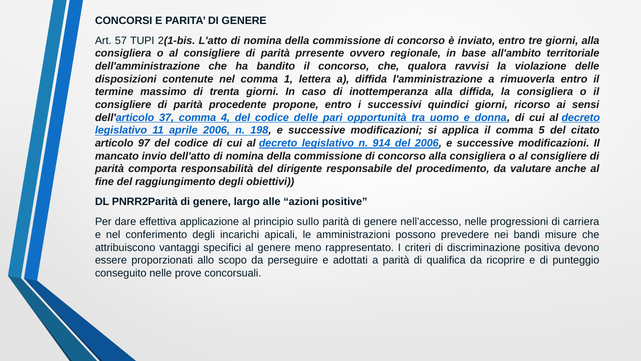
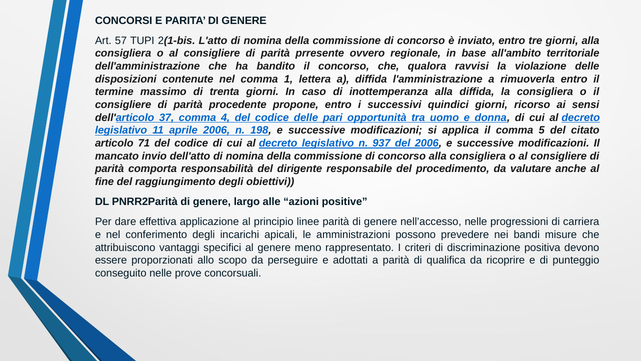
97: 97 -> 71
914: 914 -> 937
sullo: sullo -> linee
